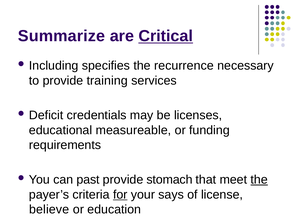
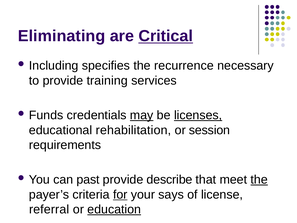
Summarize: Summarize -> Eliminating
Deficit: Deficit -> Funds
may underline: none -> present
licenses underline: none -> present
measureable: measureable -> rehabilitation
funding: funding -> session
stomach: stomach -> describe
believe: believe -> referral
education underline: none -> present
